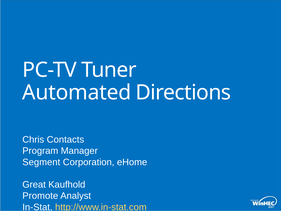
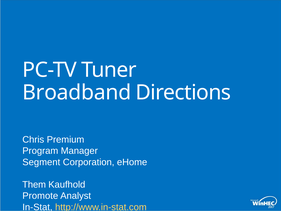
Automated: Automated -> Broadband
Contacts: Contacts -> Premium
Great: Great -> Them
